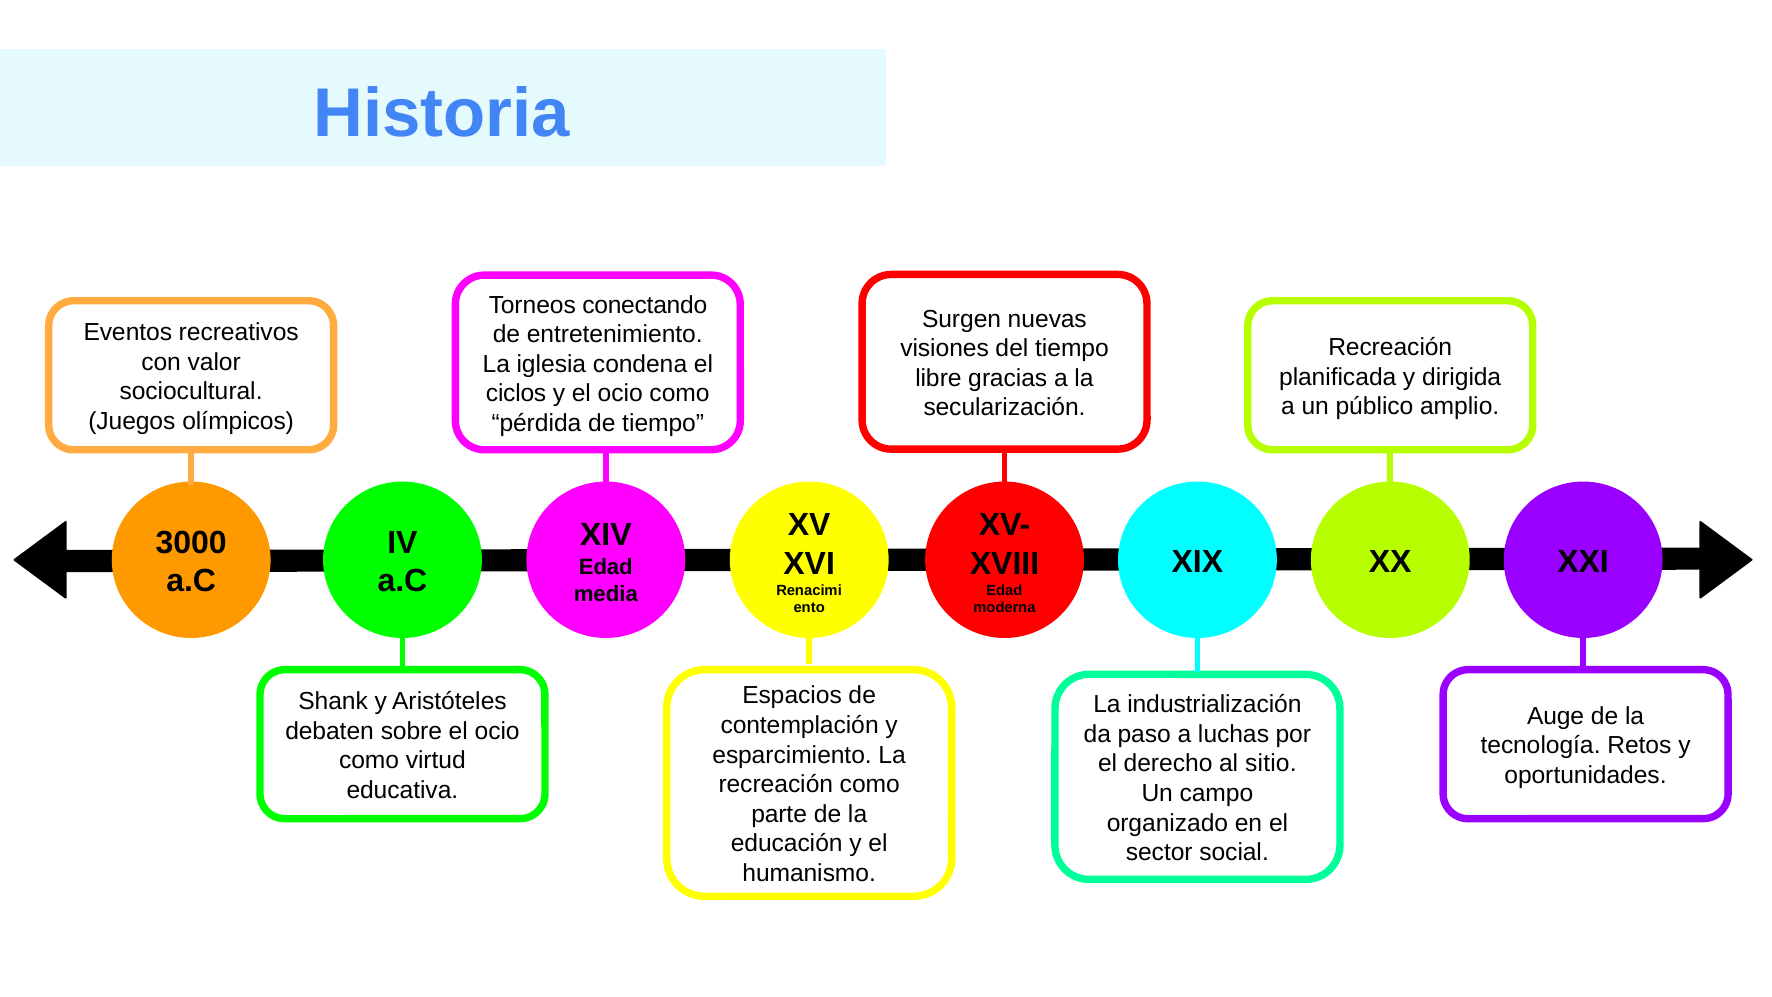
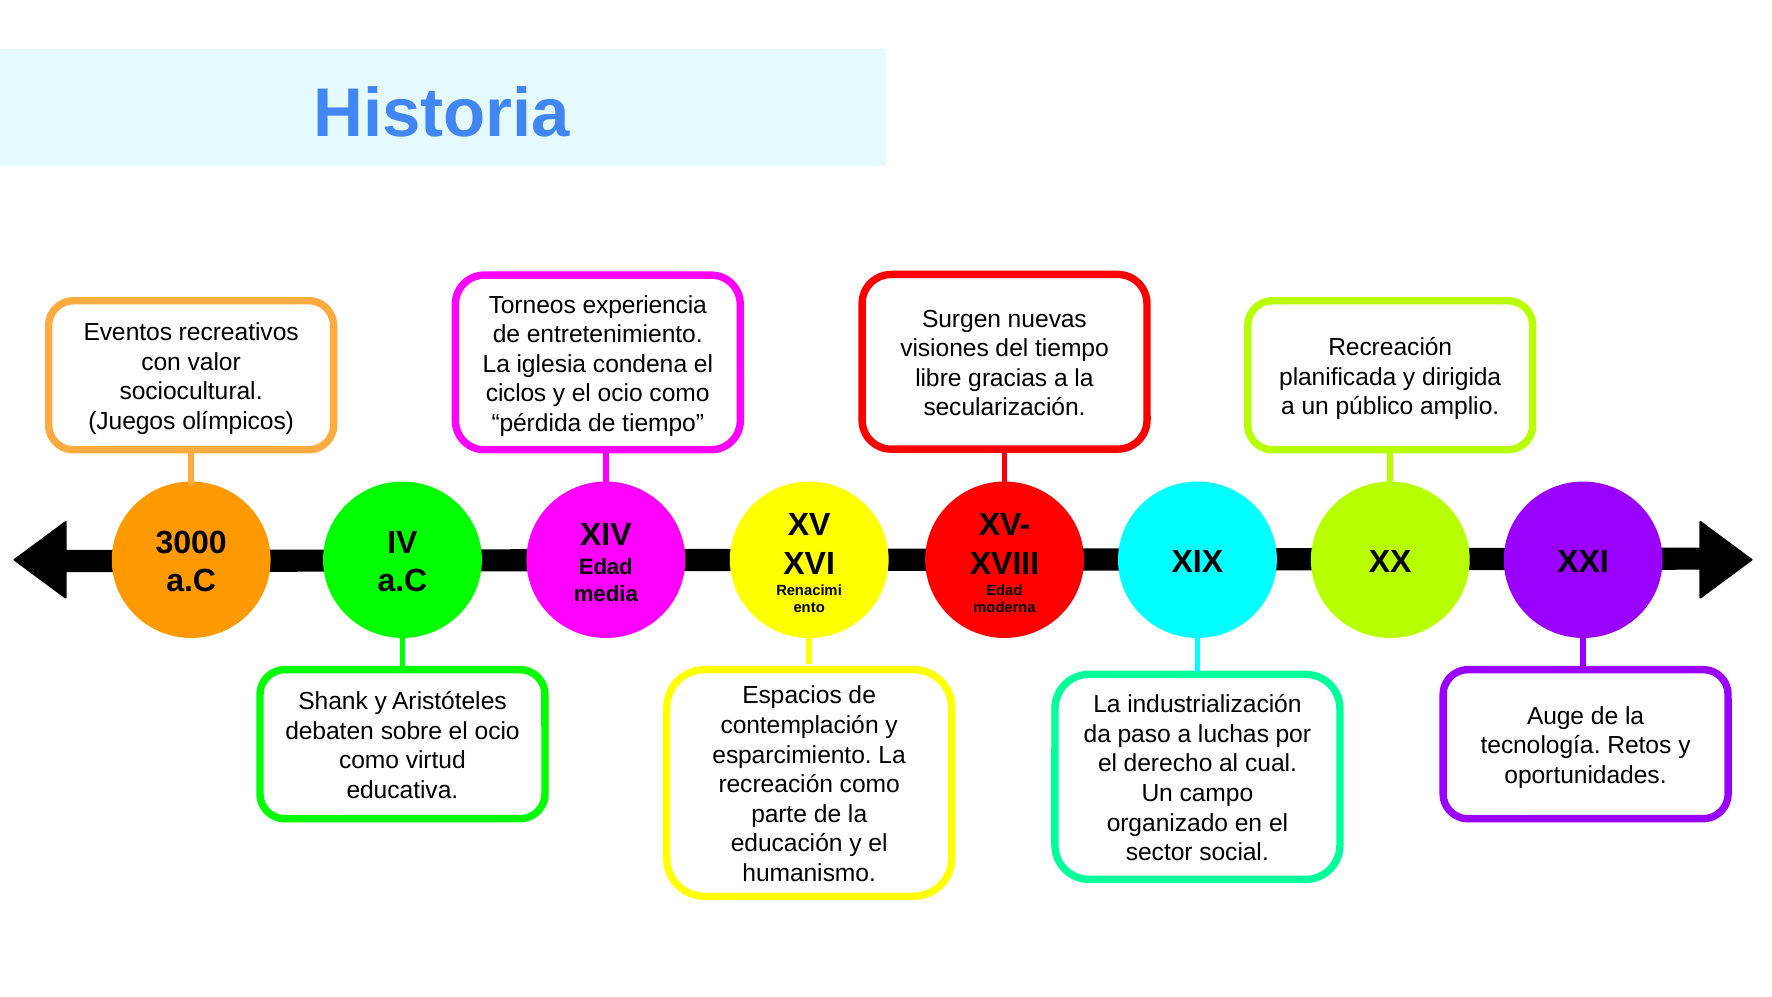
conectando: conectando -> experiencia
sitio: sitio -> cual
